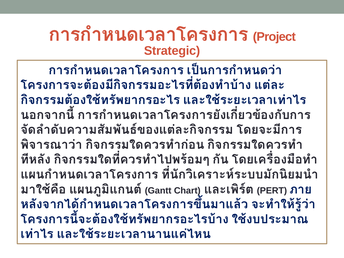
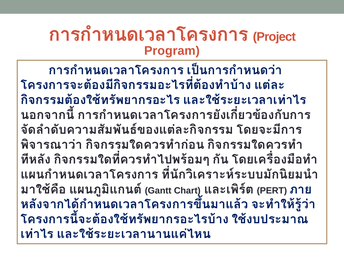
Strategic: Strategic -> Program
